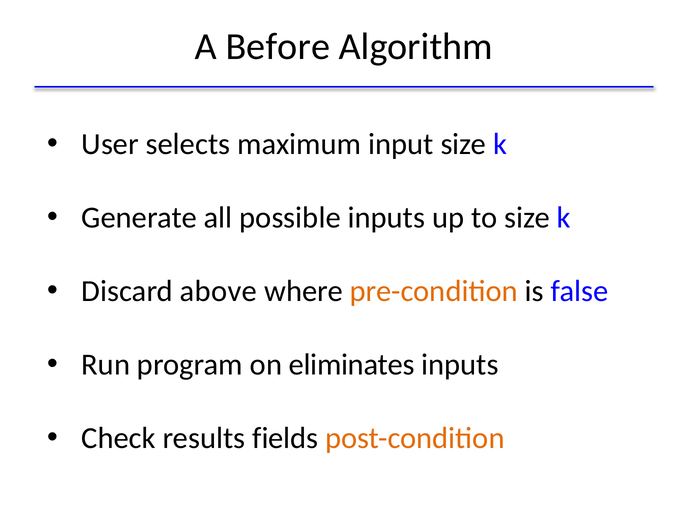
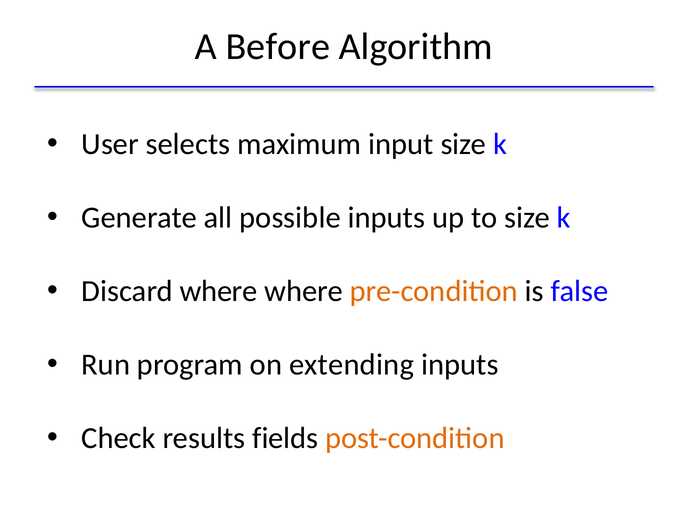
Discard above: above -> where
eliminates: eliminates -> extending
